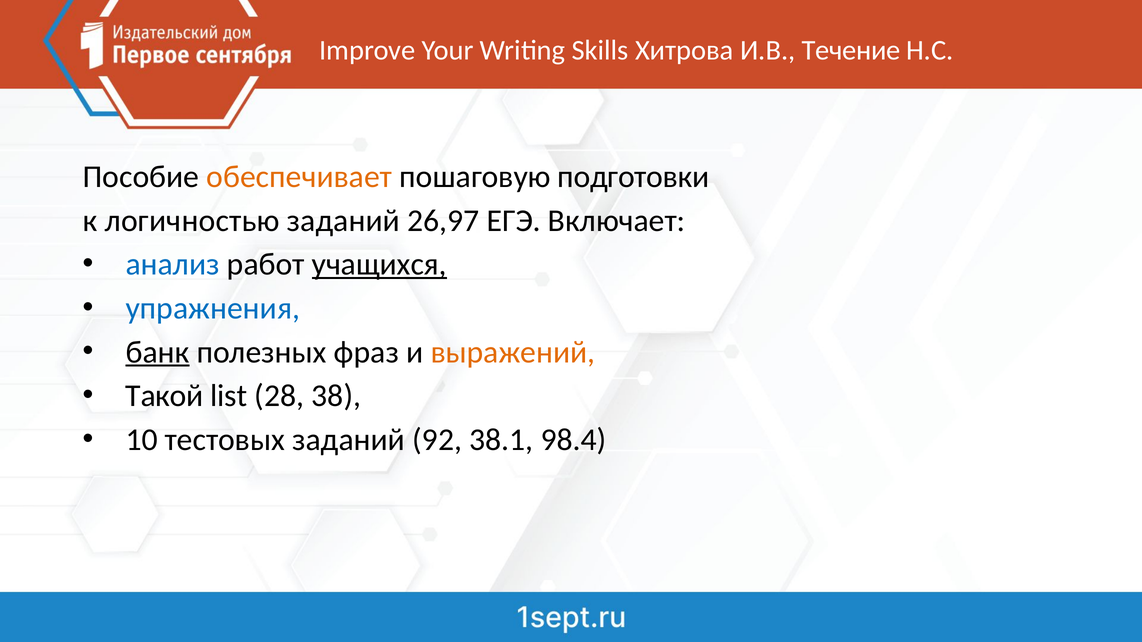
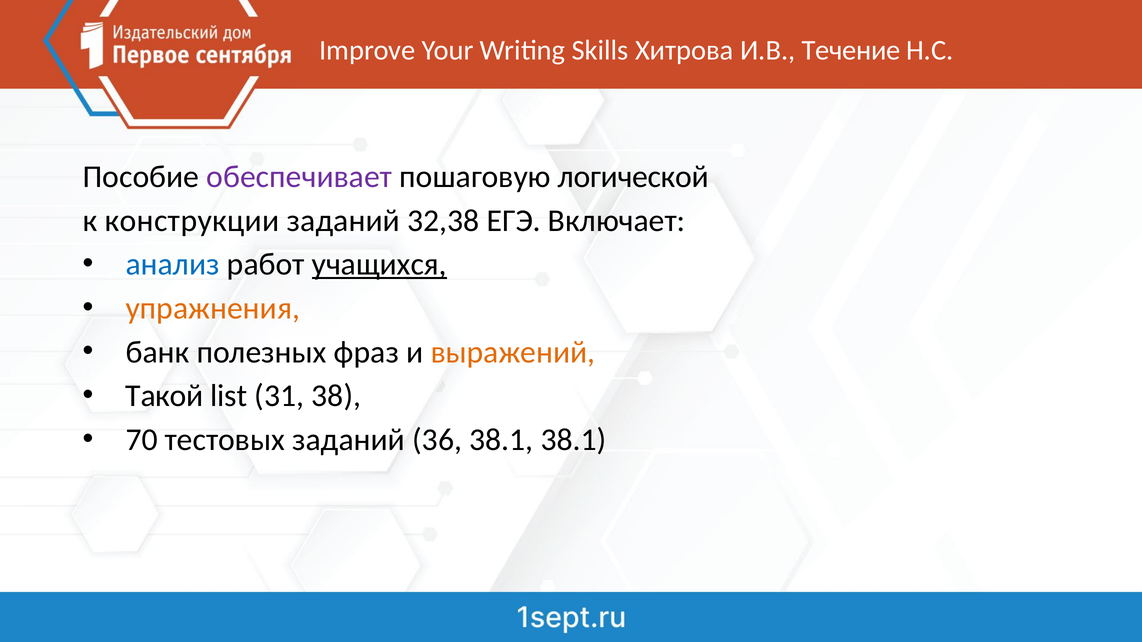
обеспечивает colour: orange -> purple
подготовки: подготовки -> логической
логичностью: логичностью -> конструкции
26,97: 26,97 -> 32,38
упражнения colour: blue -> orange
банк underline: present -> none
28: 28 -> 31
10: 10 -> 70
92: 92 -> 36
38.1 98.4: 98.4 -> 38.1
